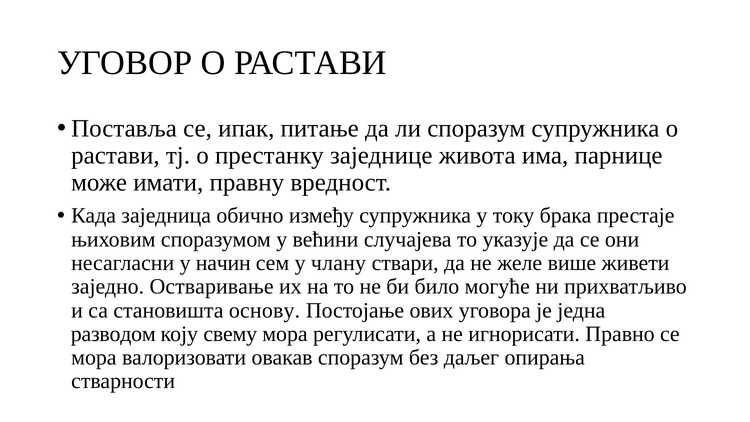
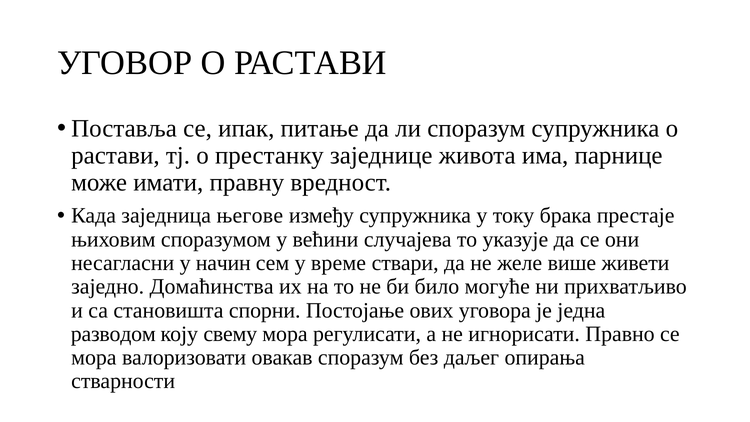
обично: обично -> његове
члану: члану -> време
Остваривање: Остваривање -> Домаћинства
основу: основу -> спорни
